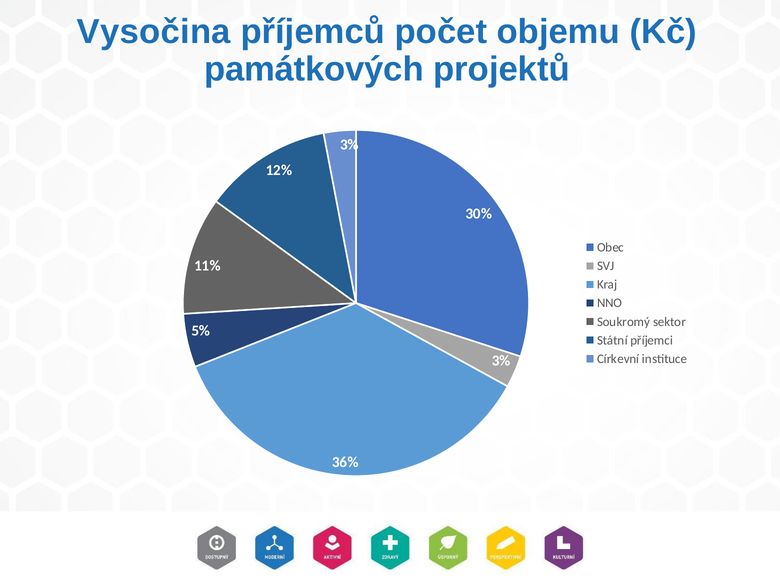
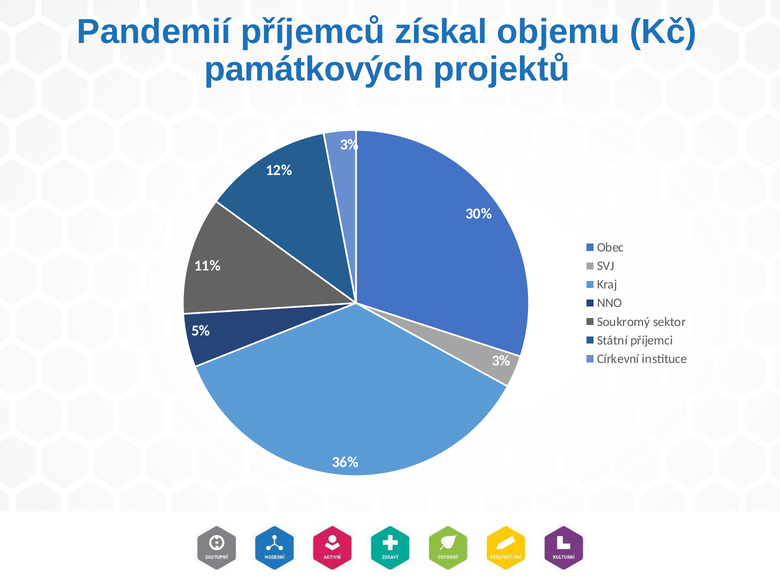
Vysočina: Vysočina -> Pandemií
počet: počet -> získal
